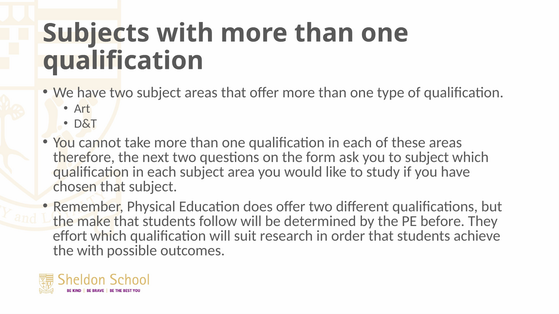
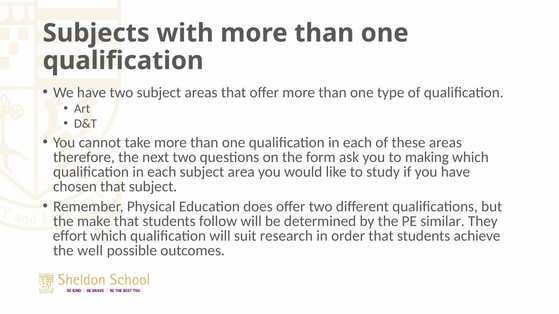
to subject: subject -> making
before: before -> similar
the with: with -> well
